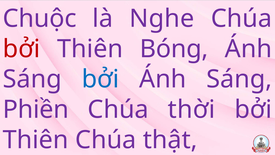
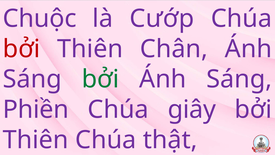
Nghe: Nghe -> Cướp
Bóng: Bóng -> Chân
bởi at (100, 79) colour: blue -> green
thời: thời -> giây
